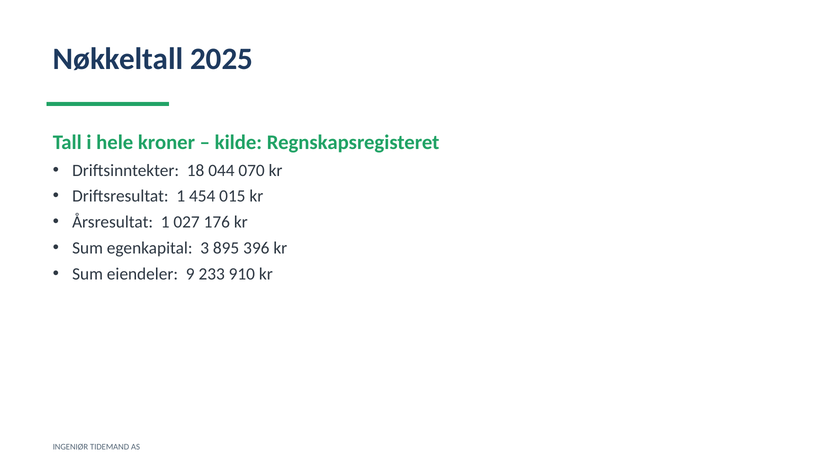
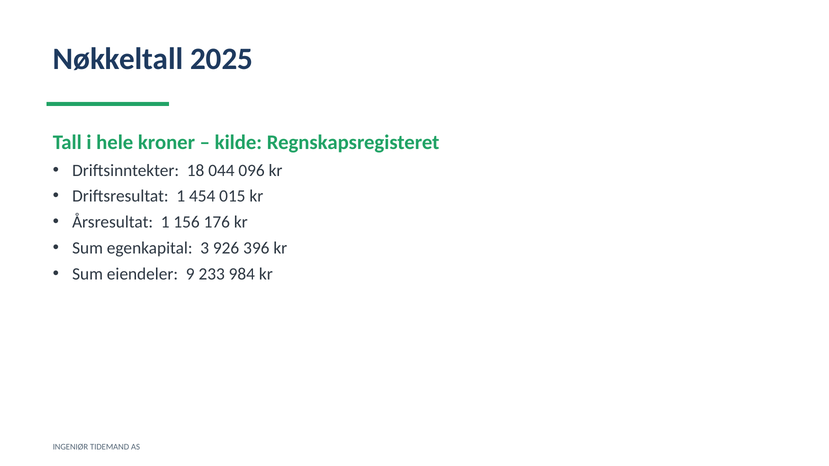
070: 070 -> 096
027: 027 -> 156
895: 895 -> 926
910: 910 -> 984
